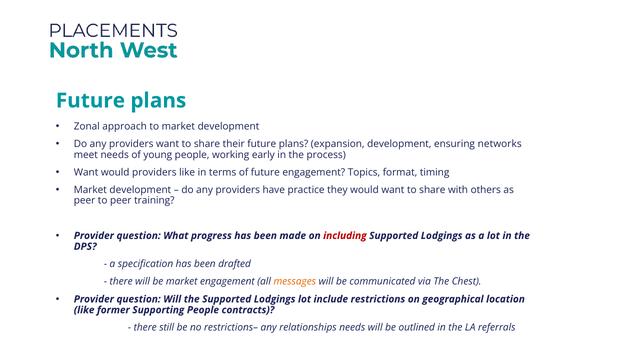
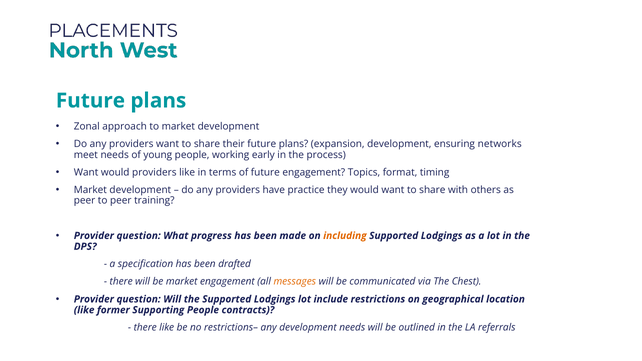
including colour: red -> orange
there still: still -> like
any relationships: relationships -> development
